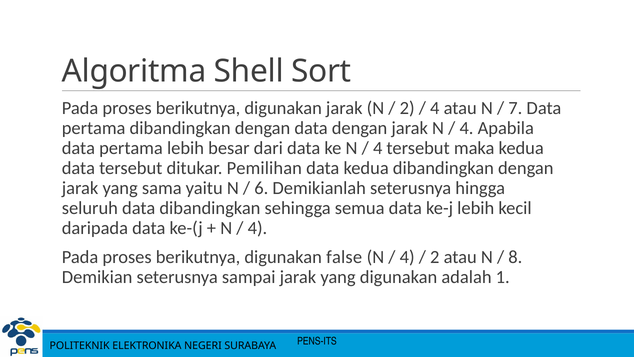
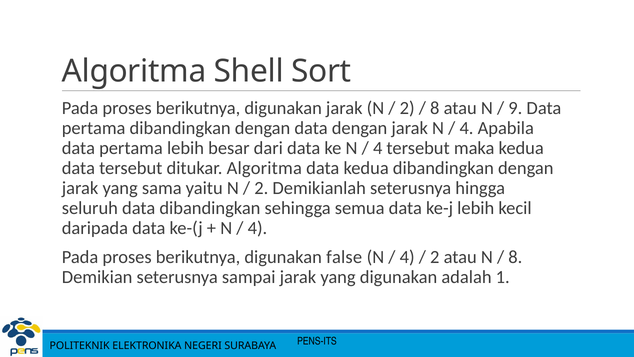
4 at (435, 108): 4 -> 8
7: 7 -> 9
ditukar Pemilihan: Pemilihan -> Algoritma
6 at (261, 188): 6 -> 2
